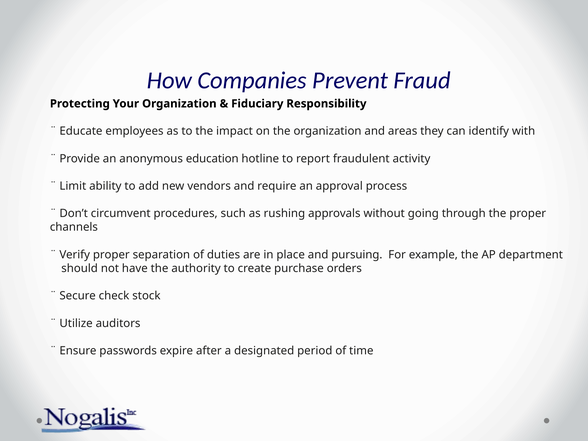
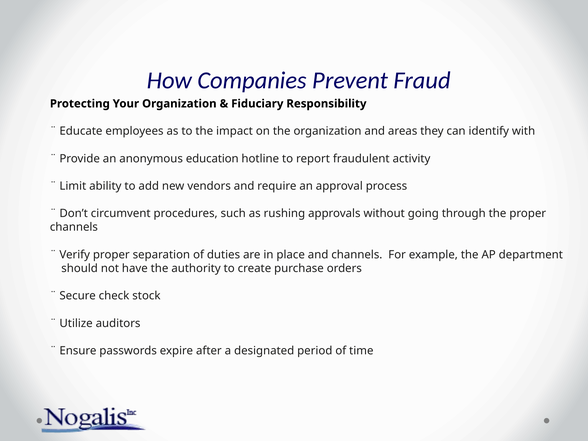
and pursuing: pursuing -> channels
